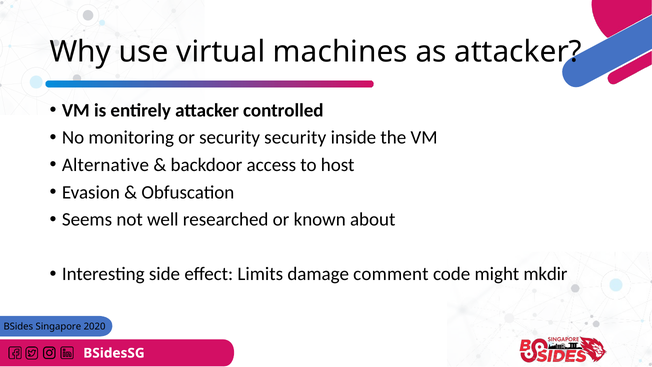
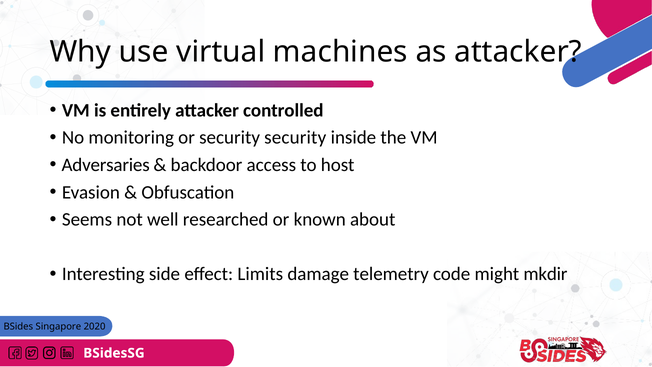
Alternative: Alternative -> Adversaries
comment: comment -> telemetry
